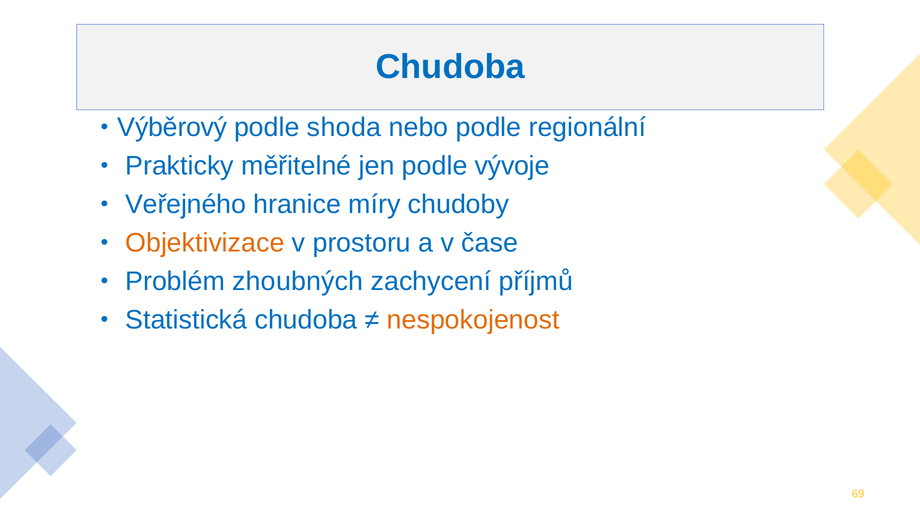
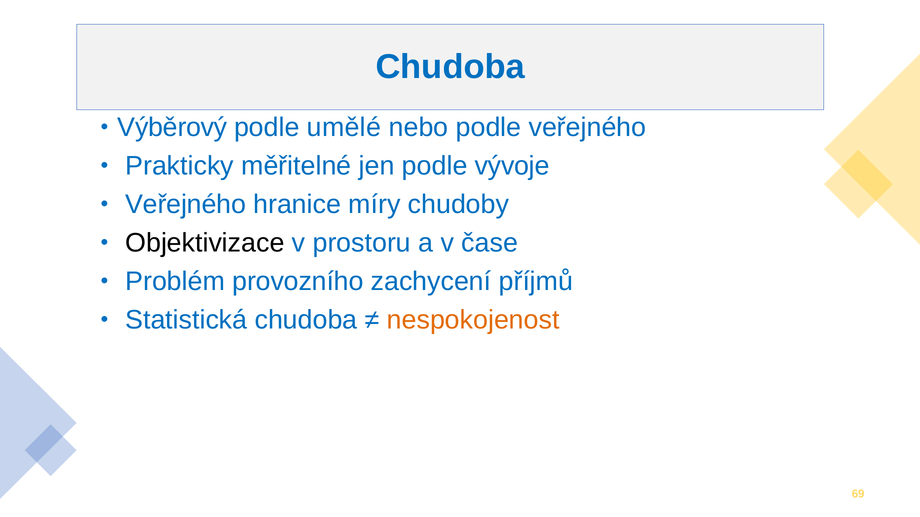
shoda: shoda -> umělé
podle regionální: regionální -> veřejného
Objektivizace colour: orange -> black
zhoubných: zhoubných -> provozního
